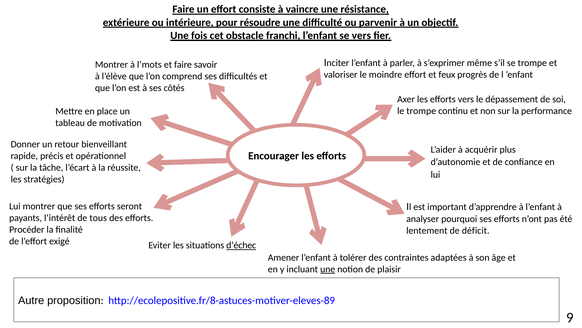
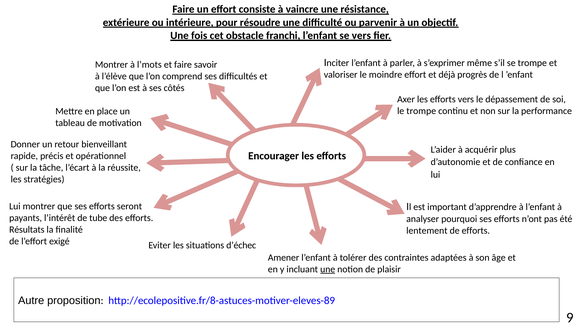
feux: feux -> déjà
tous: tous -> tube
Procéder: Procéder -> Résultats
de déficit: déficit -> efforts
d’échec underline: present -> none
